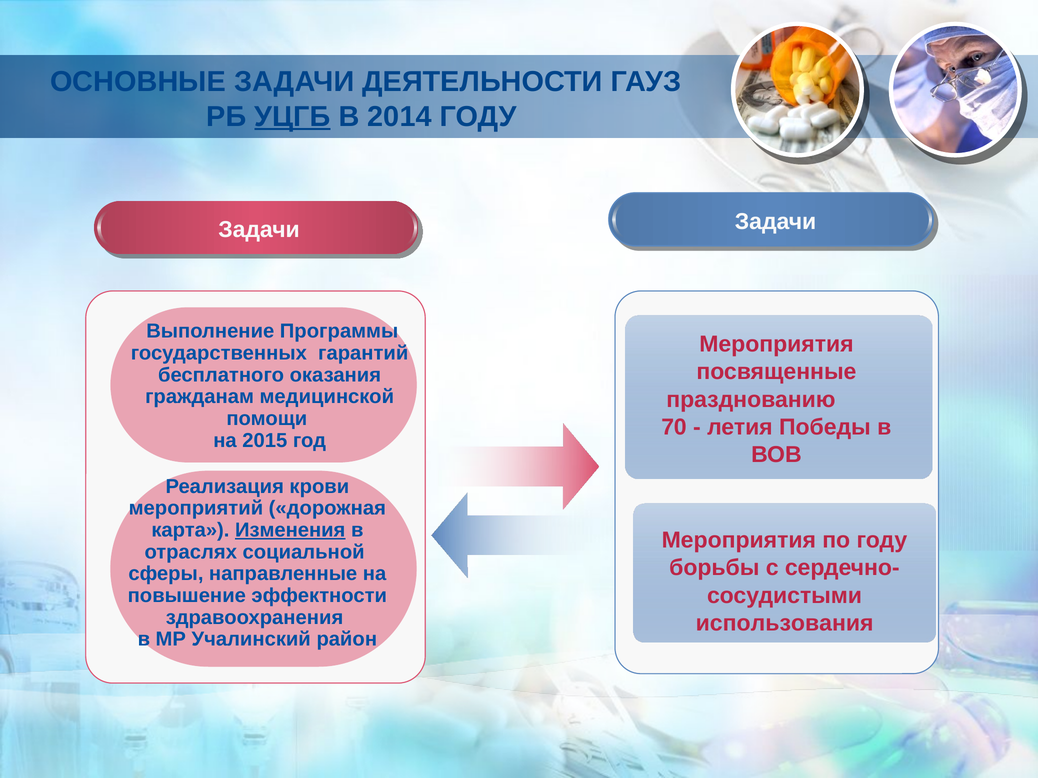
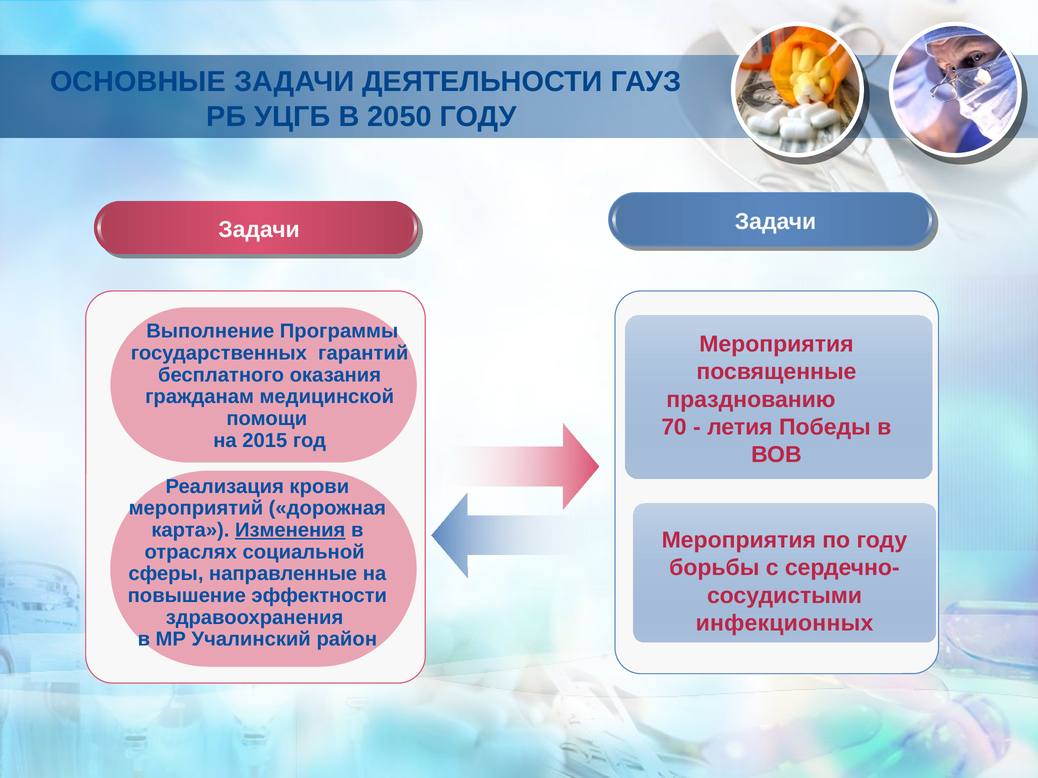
УЦГБ underline: present -> none
2014: 2014 -> 2050
использования: использования -> инфекционных
